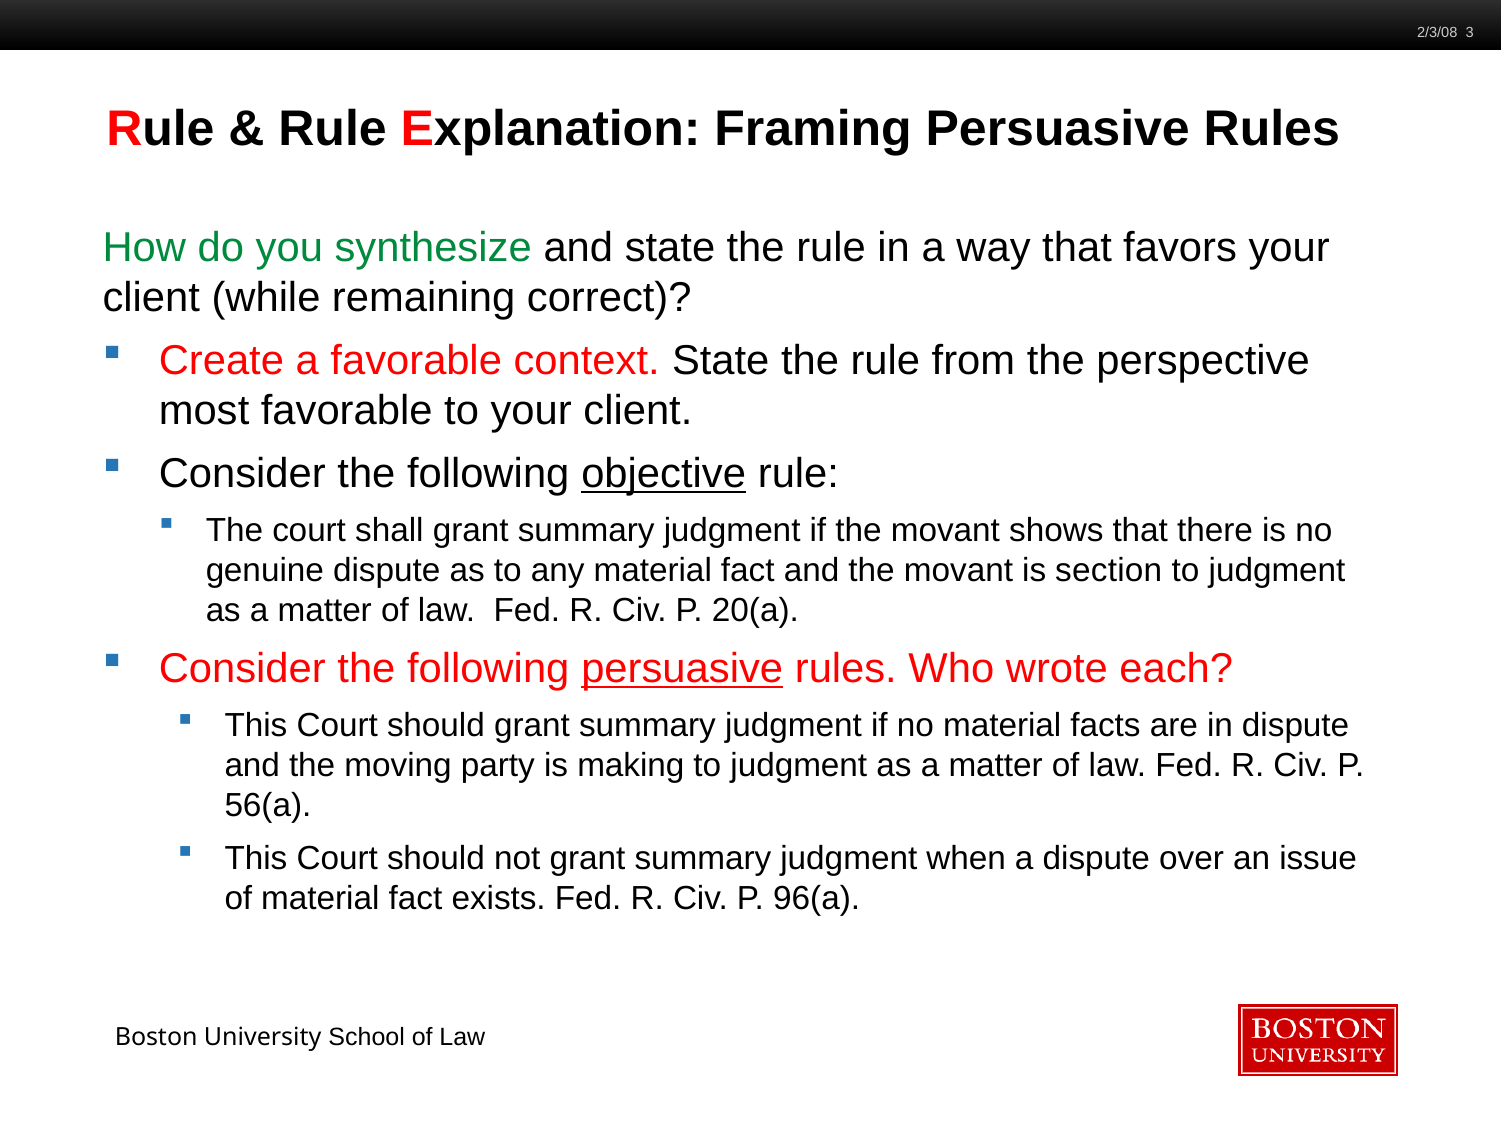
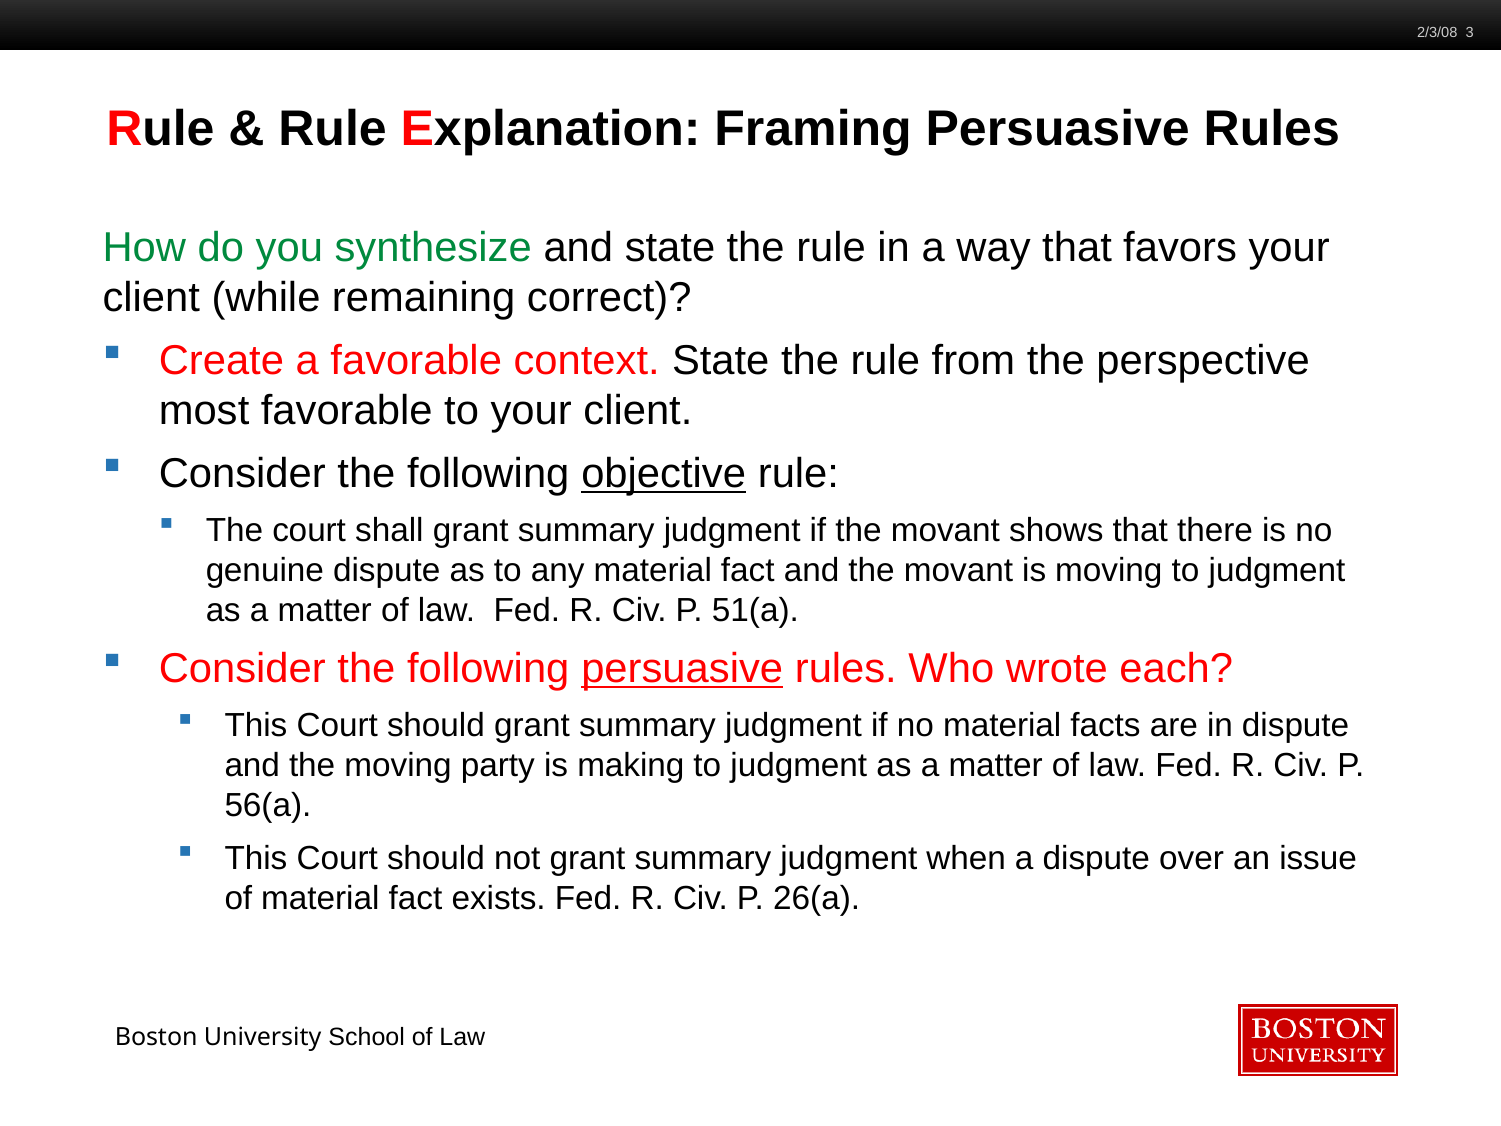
is section: section -> moving
20(a: 20(a -> 51(a
96(a: 96(a -> 26(a
